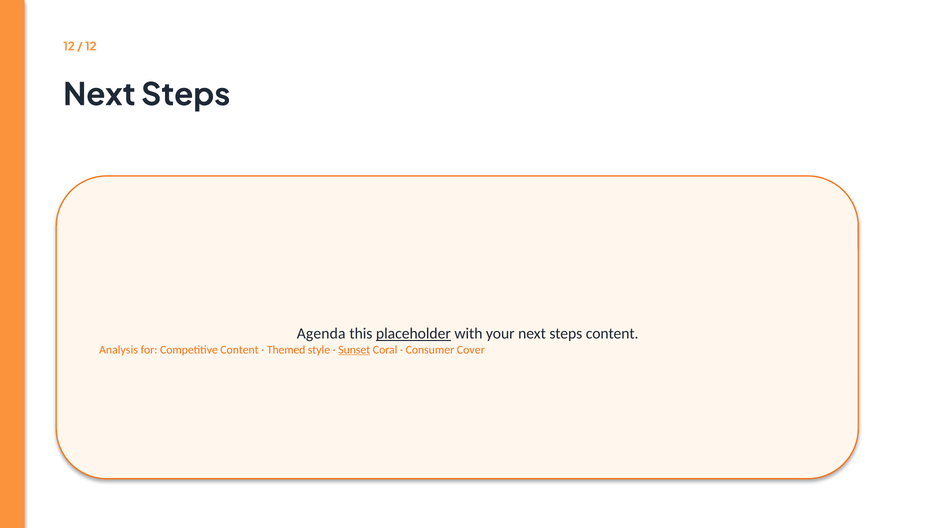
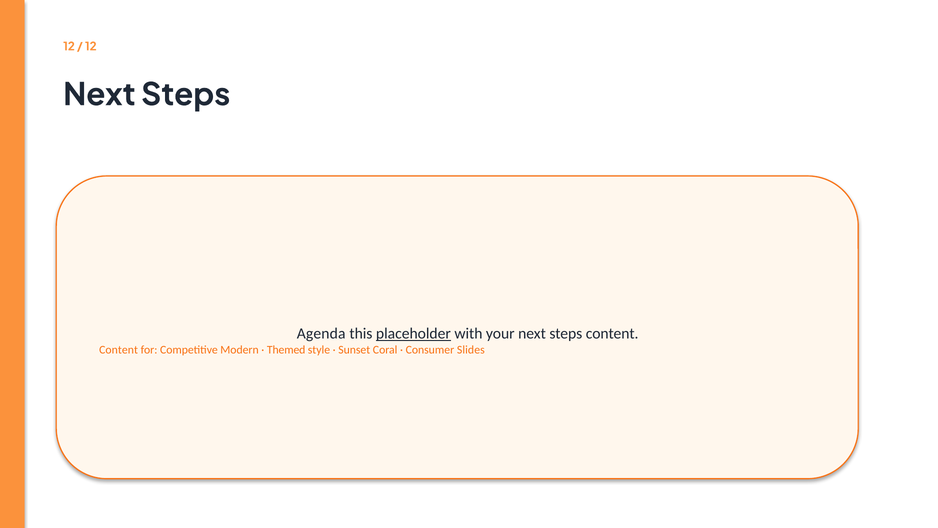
Analysis at (119, 350): Analysis -> Content
Competitive Content: Content -> Modern
Sunset underline: present -> none
Cover: Cover -> Slides
